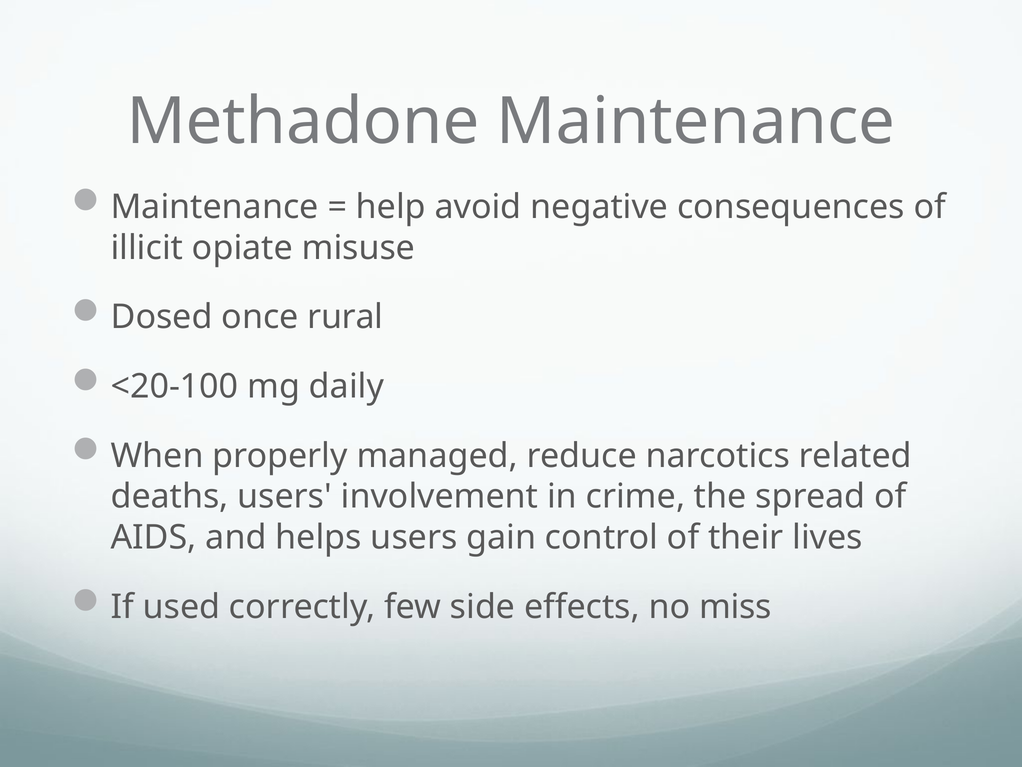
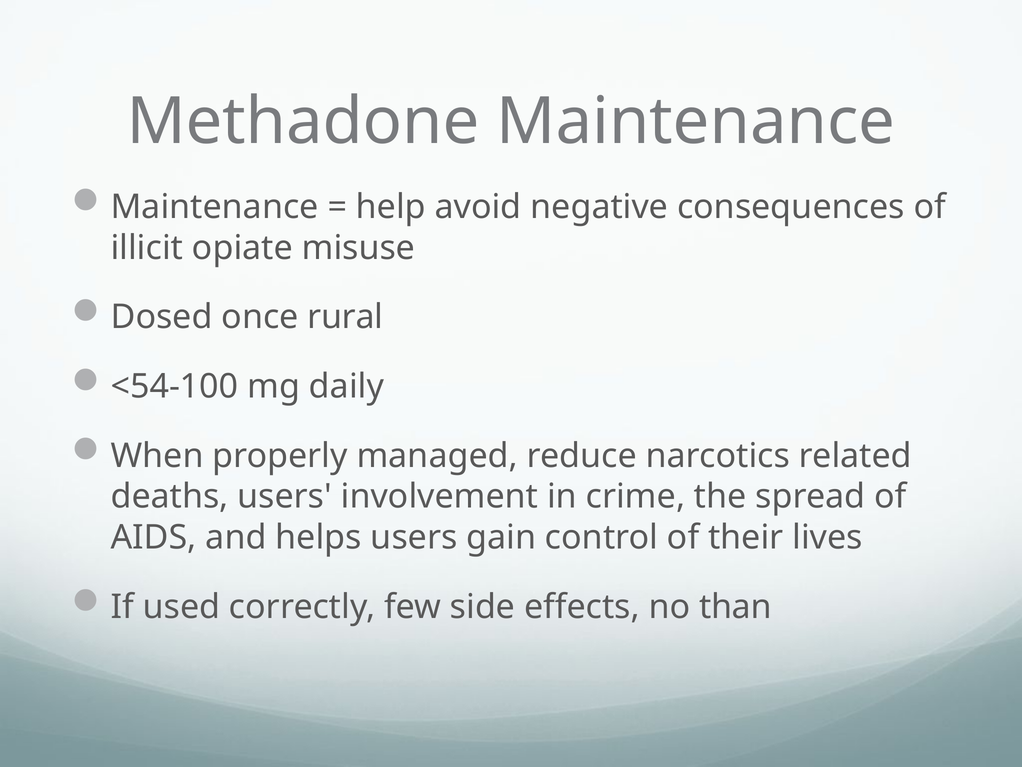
<20-100: <20-100 -> <54-100
miss: miss -> than
